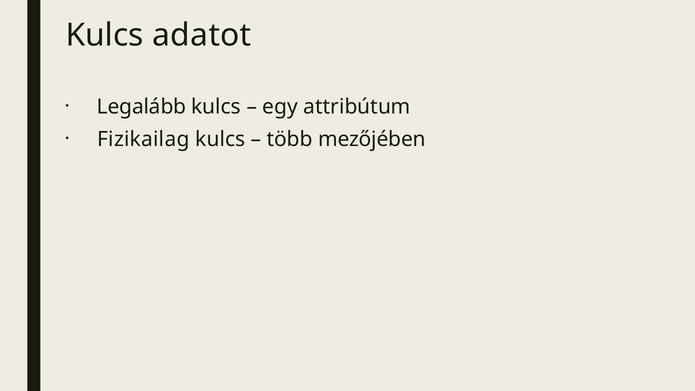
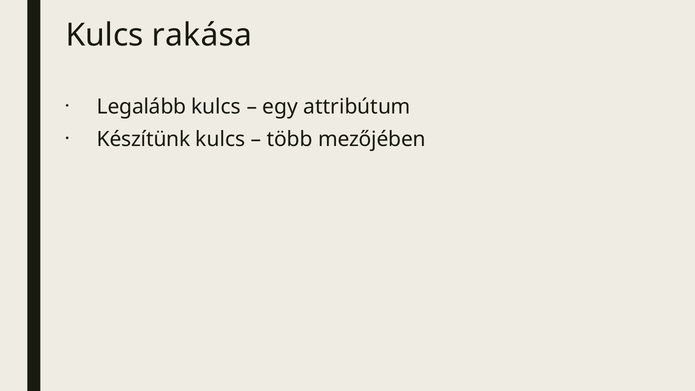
adatot: adatot -> rakása
Fizikailag: Fizikailag -> Készítünk
